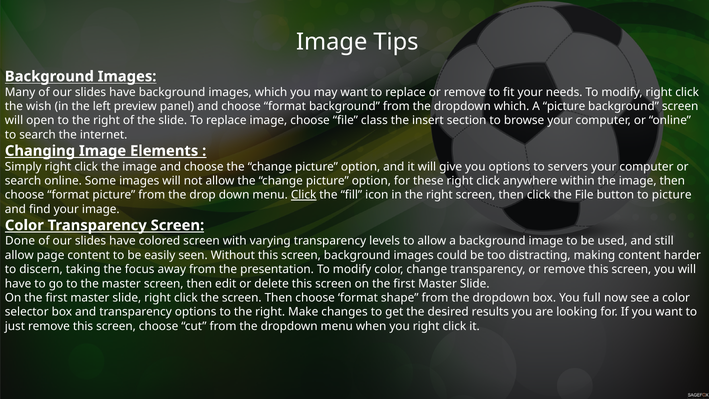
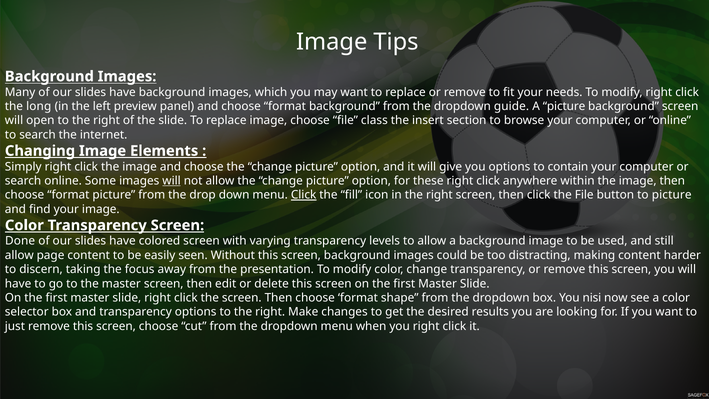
wish: wish -> long
dropdown which: which -> guide
servers: servers -> contain
will at (172, 181) underline: none -> present
full: full -> nisi
